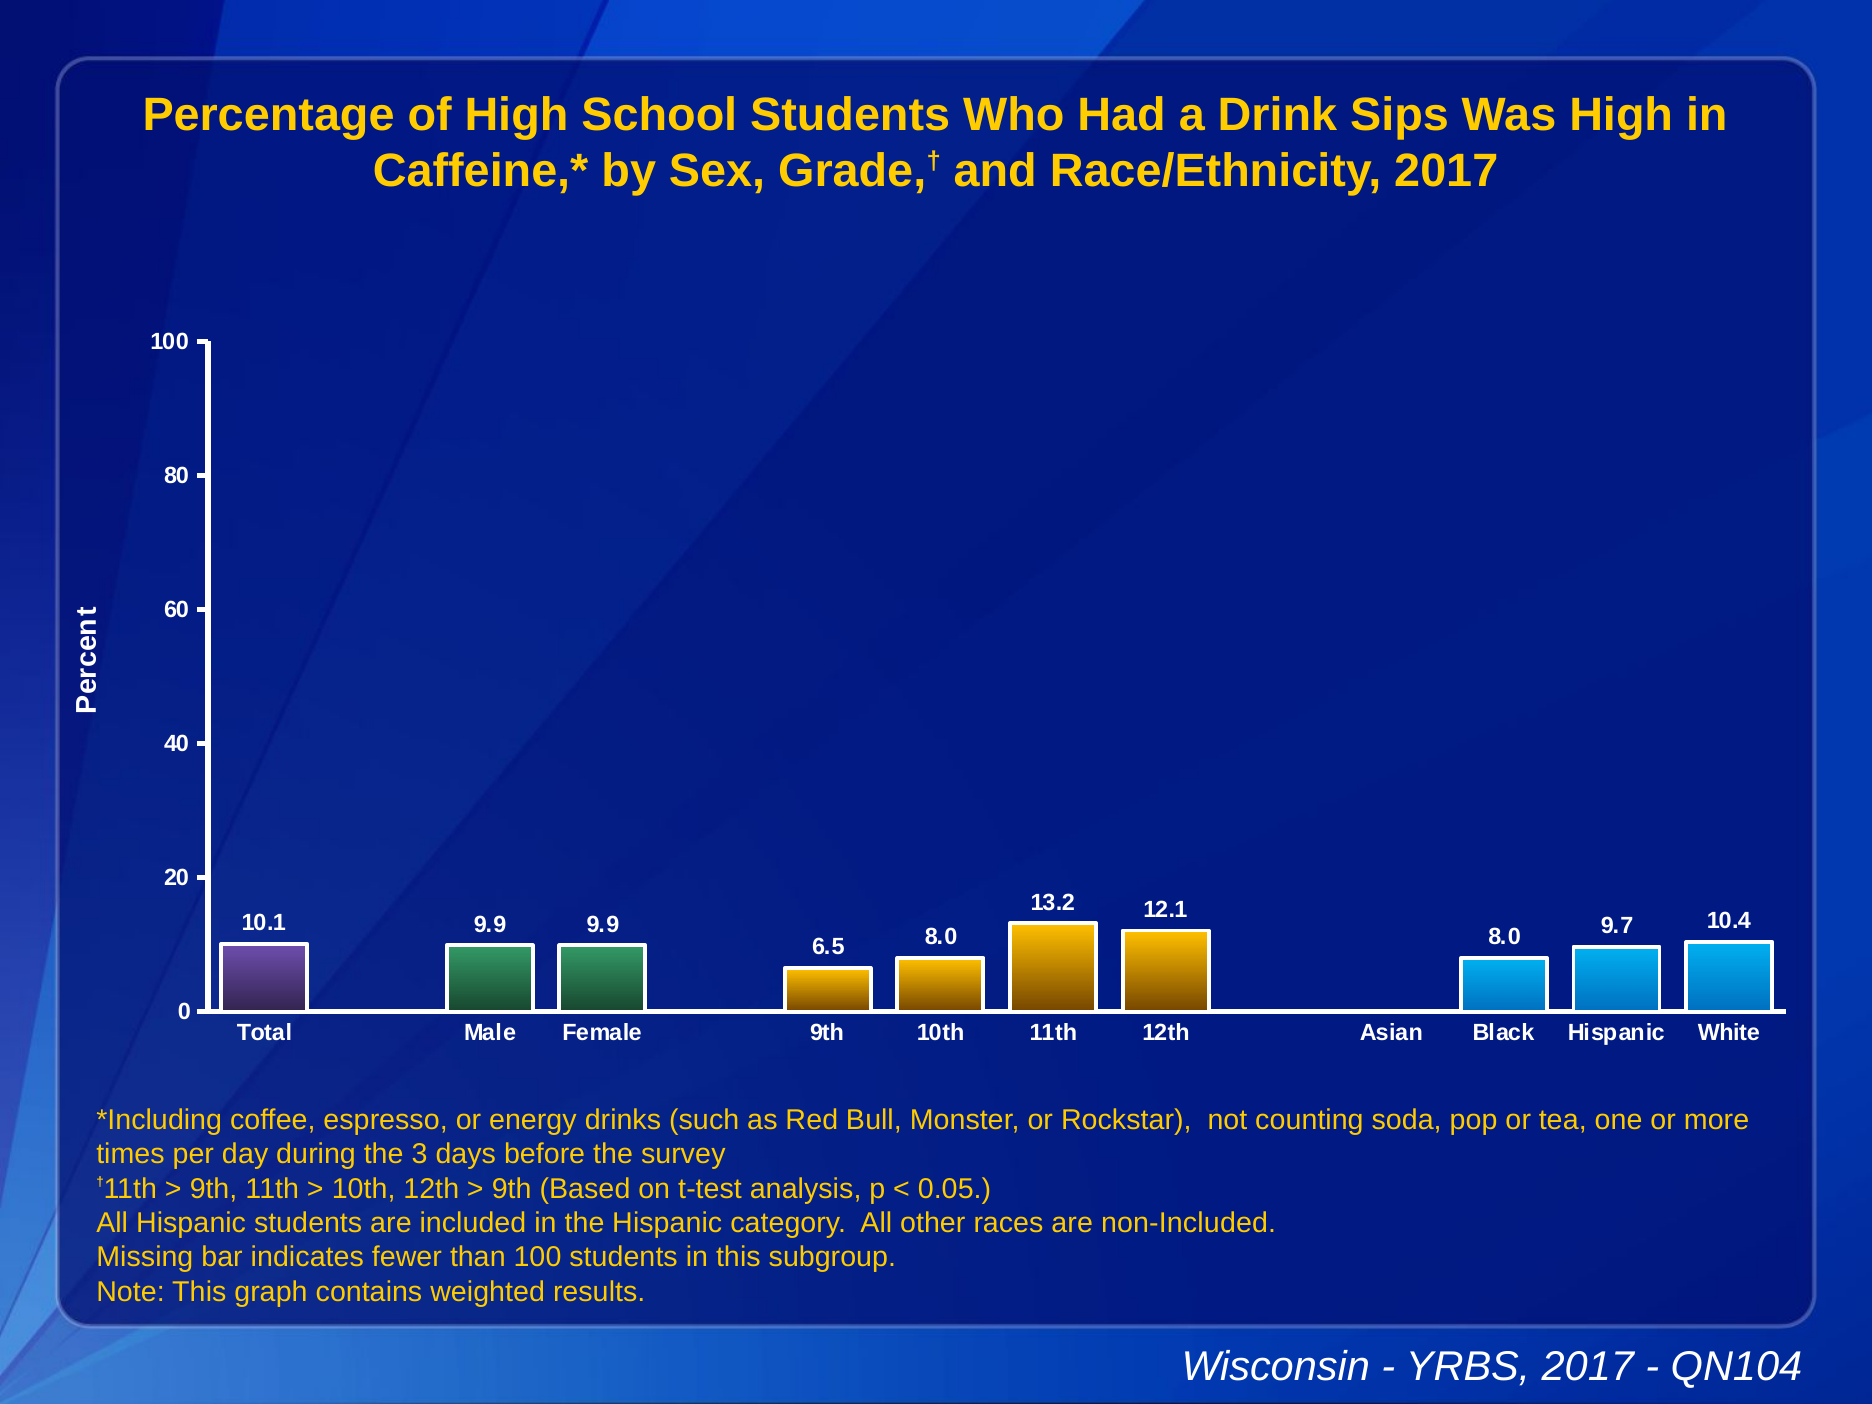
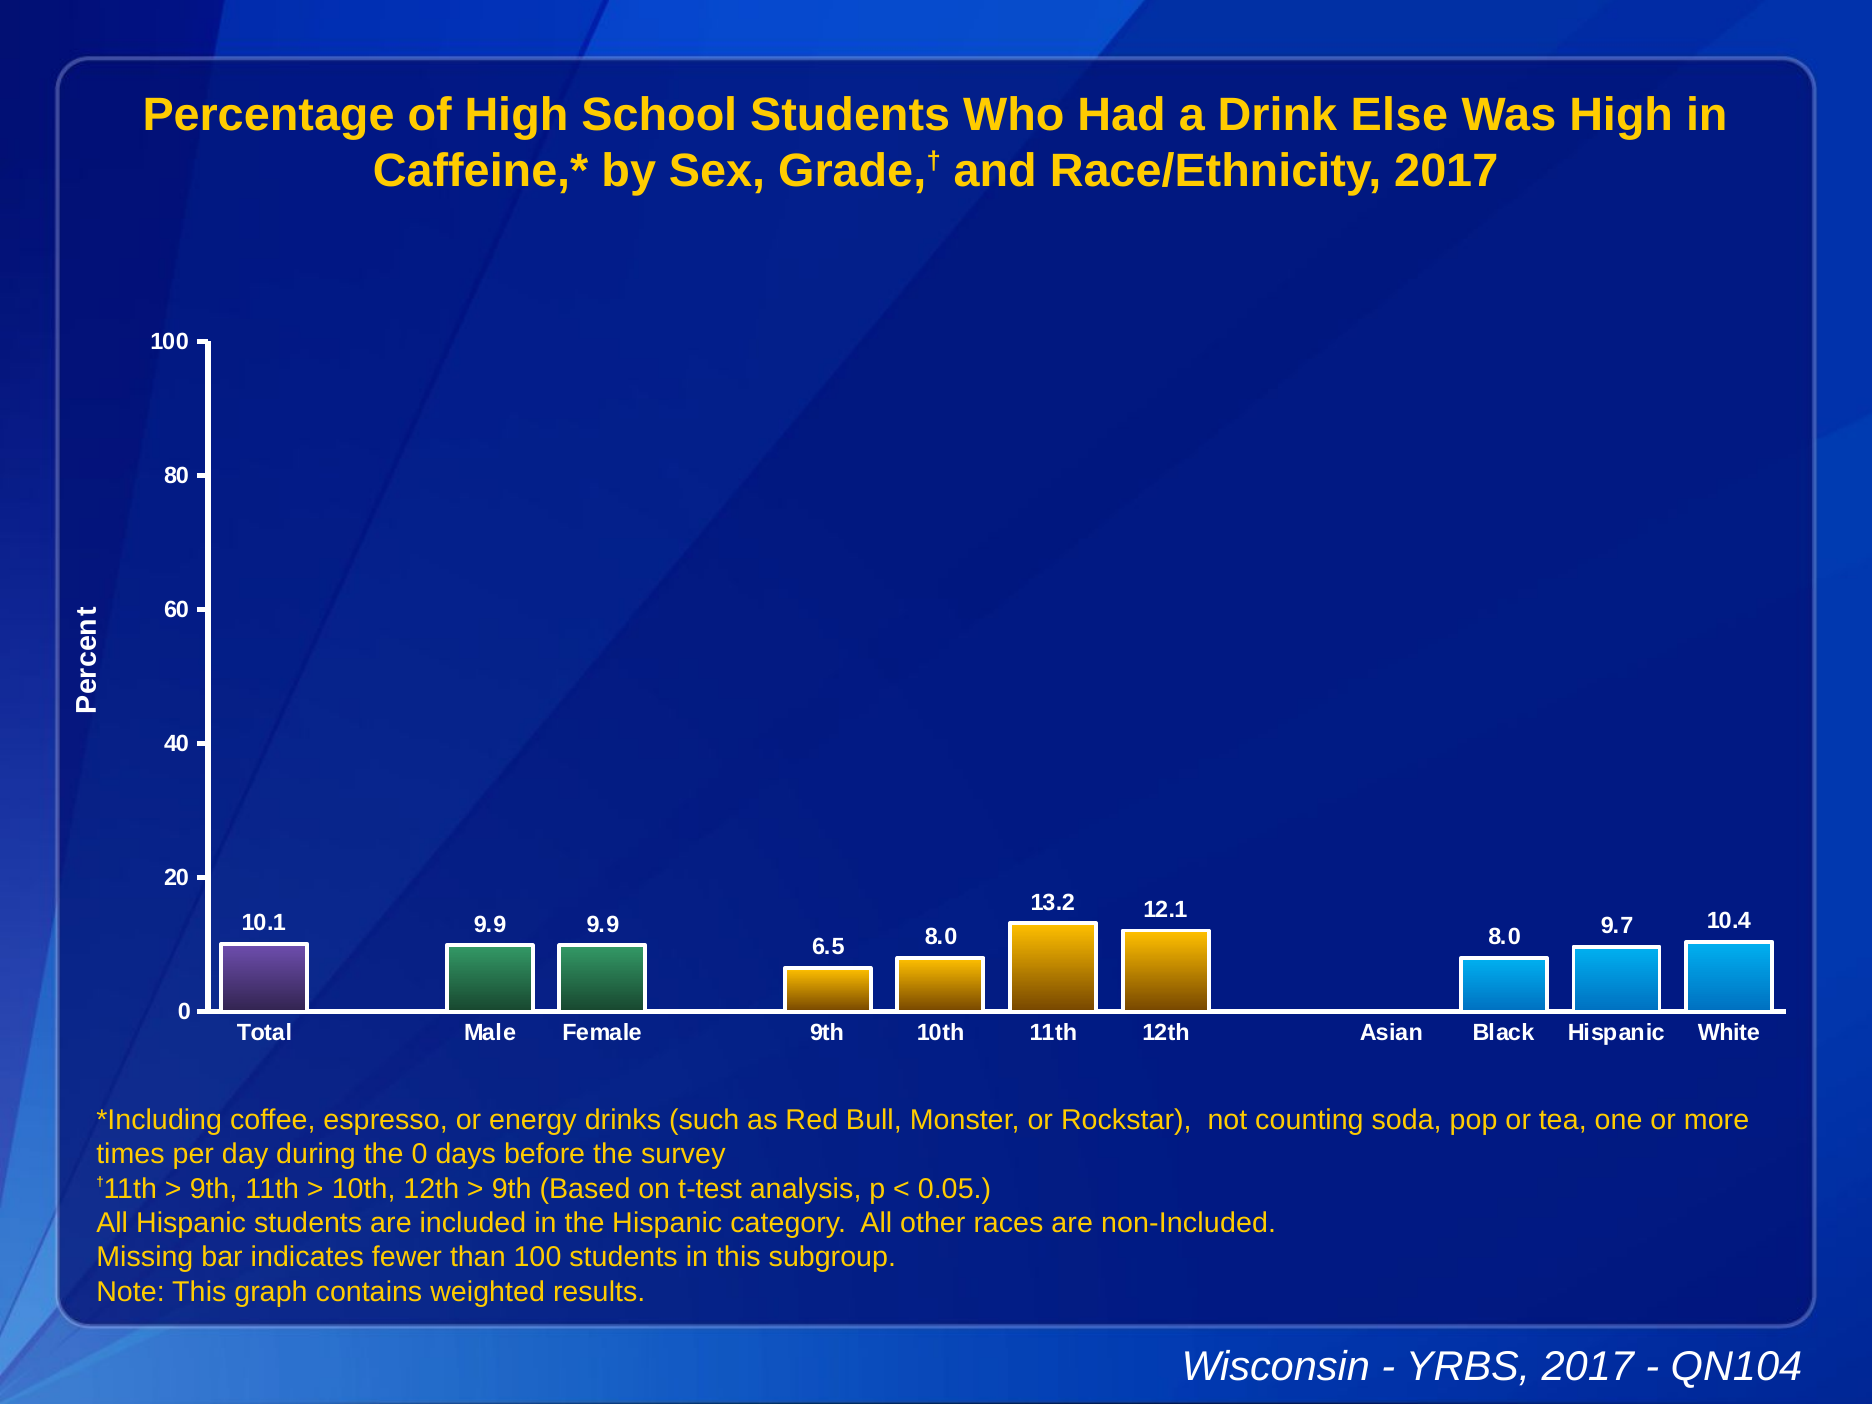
Sips: Sips -> Else
the 3: 3 -> 0
